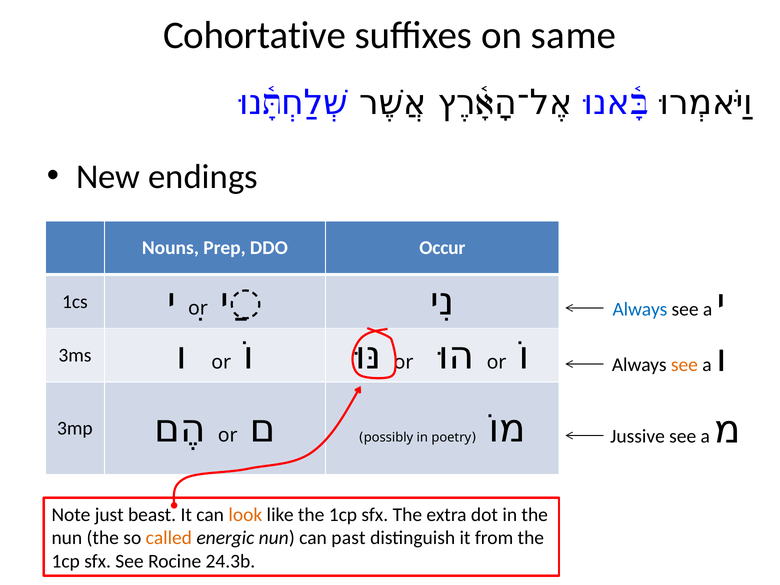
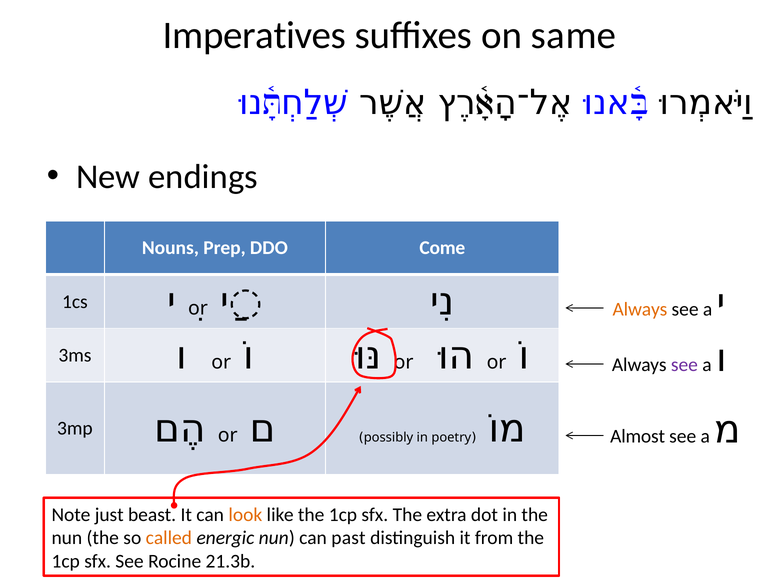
Cohortative: Cohortative -> Imperatives
Occur: Occur -> Come
Always at (640, 309) colour: blue -> orange
see at (684, 365) colour: orange -> purple
Jussive: Jussive -> Almost
24.3b: 24.3b -> 21.3b
